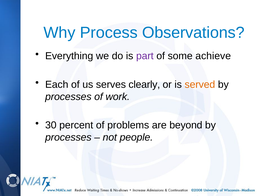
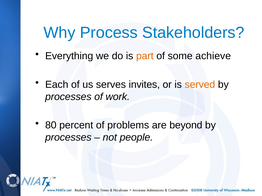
Observations: Observations -> Stakeholders
part colour: purple -> orange
clearly: clearly -> invites
30: 30 -> 80
